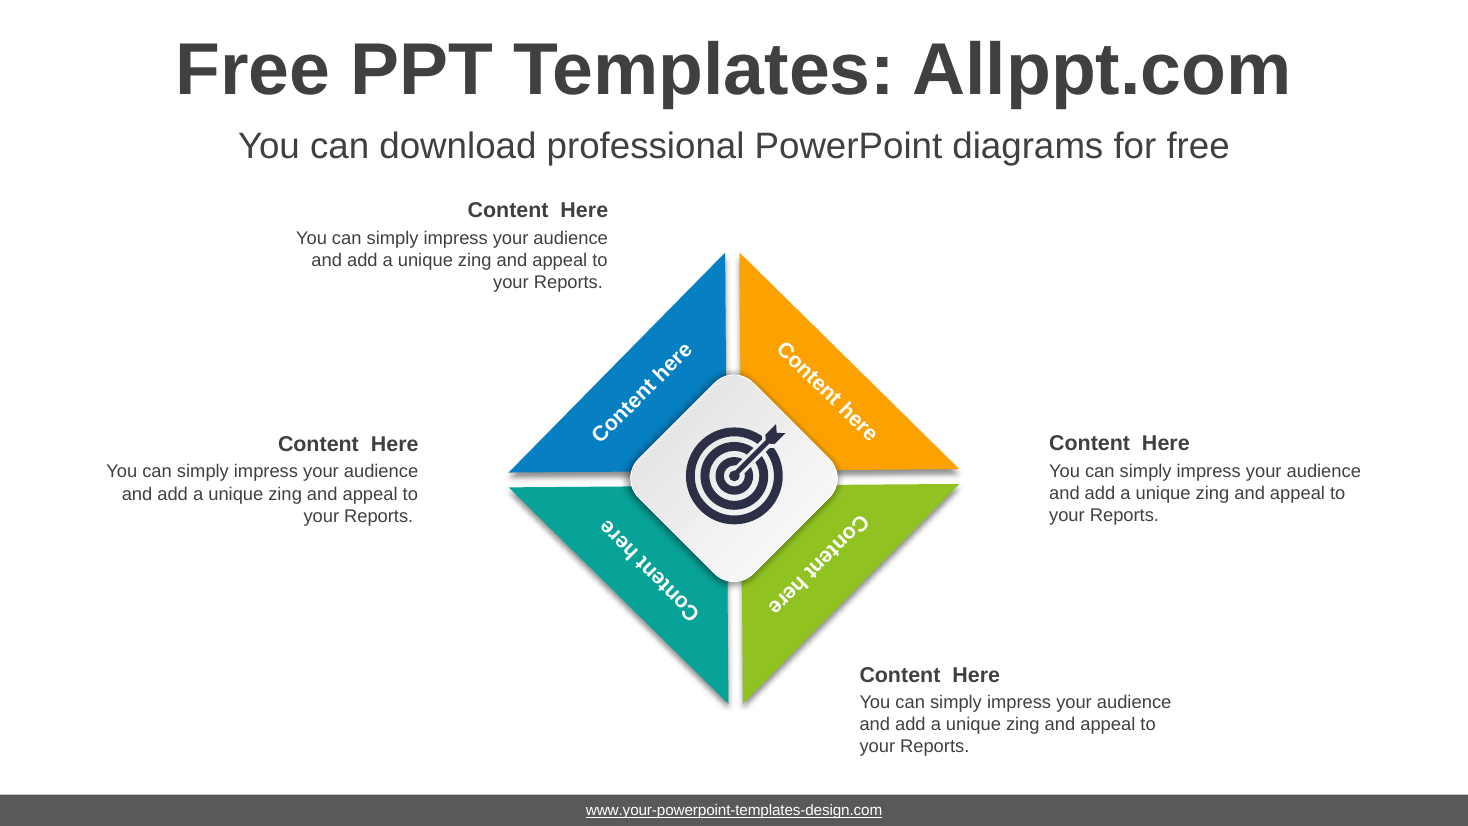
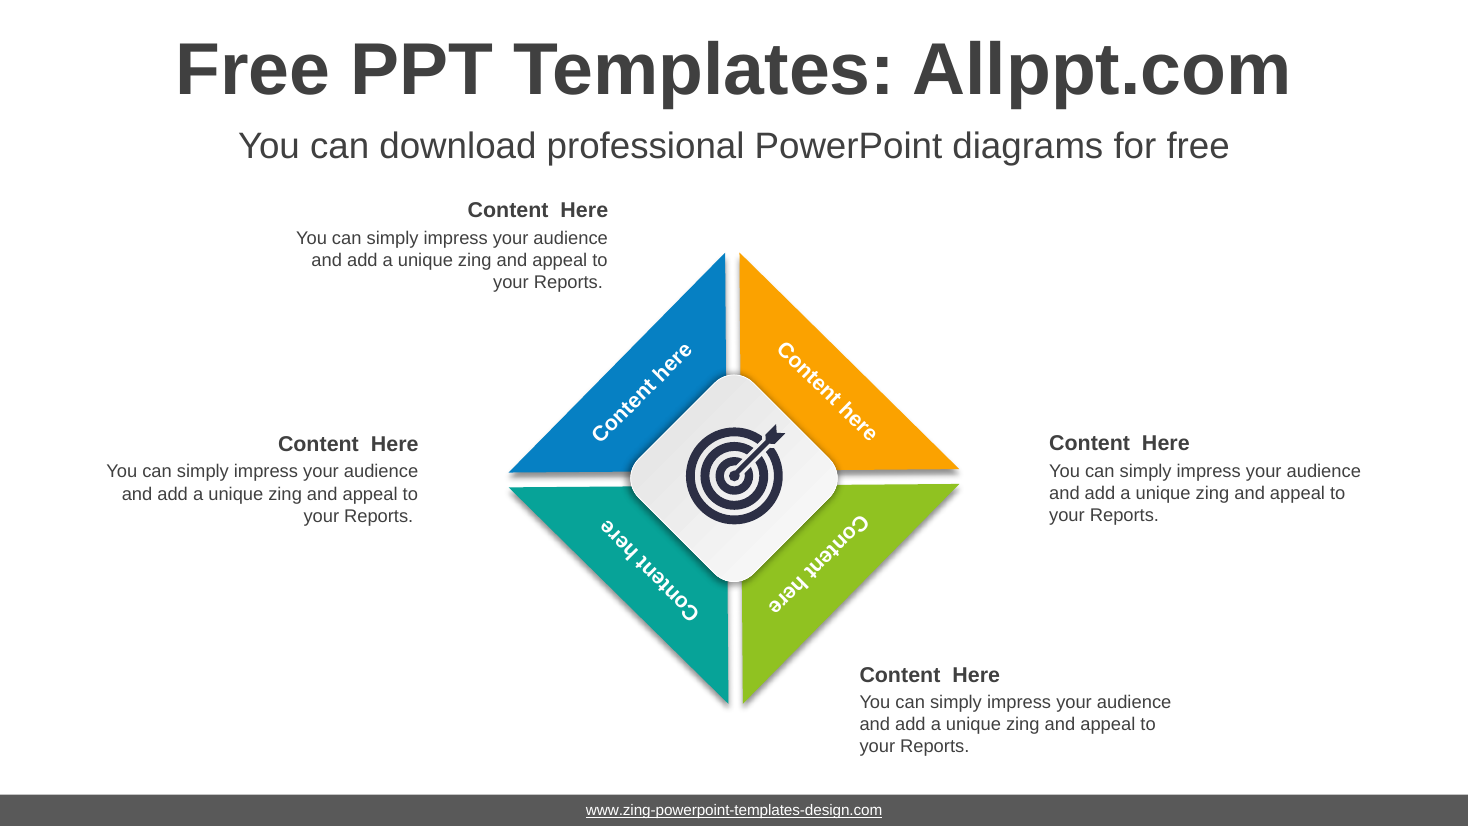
www.your-powerpoint-templates-design.com: www.your-powerpoint-templates-design.com -> www.zing-powerpoint-templates-design.com
